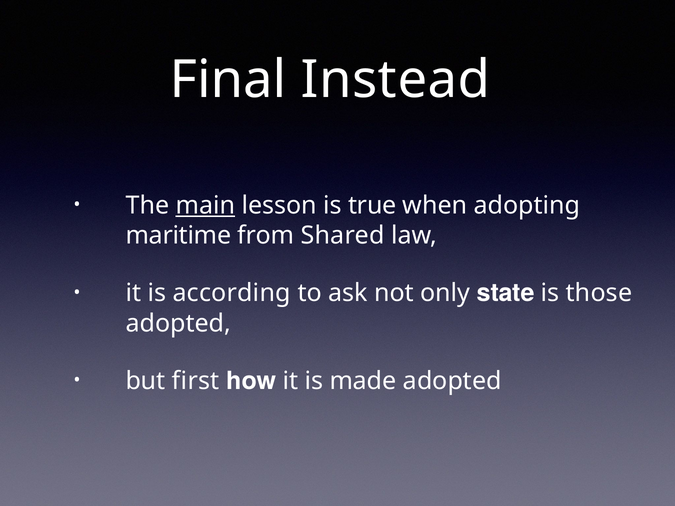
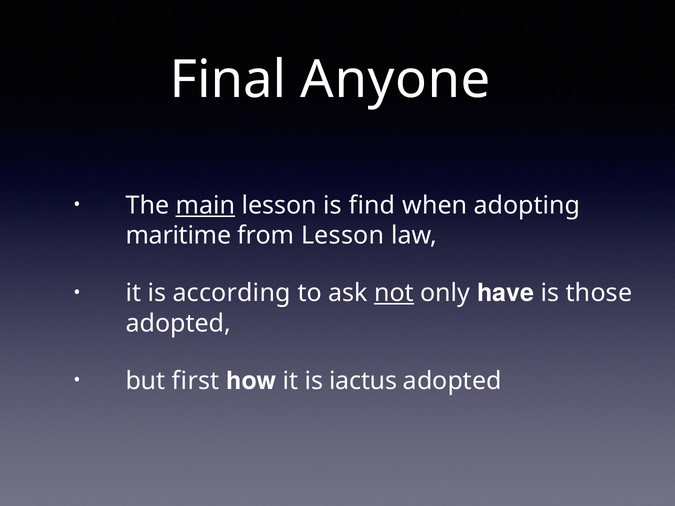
Instead: Instead -> Anyone
true: true -> find
from Shared: Shared -> Lesson
not underline: none -> present
state: state -> have
made: made -> iactus
